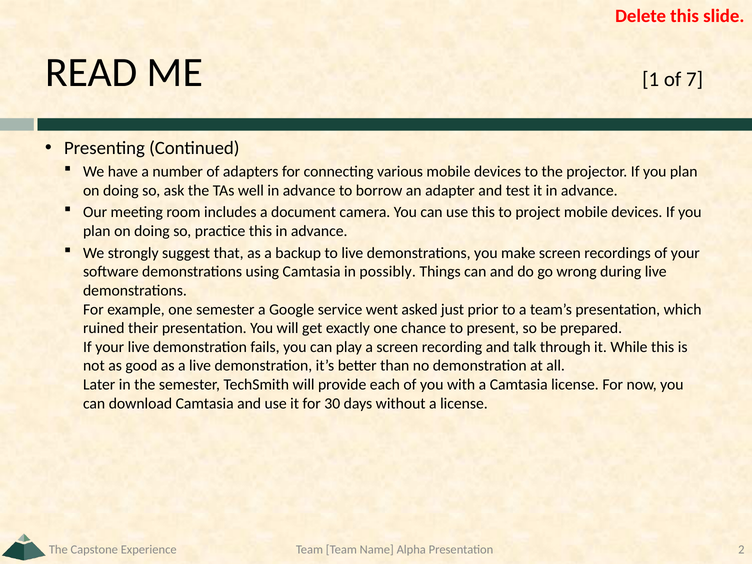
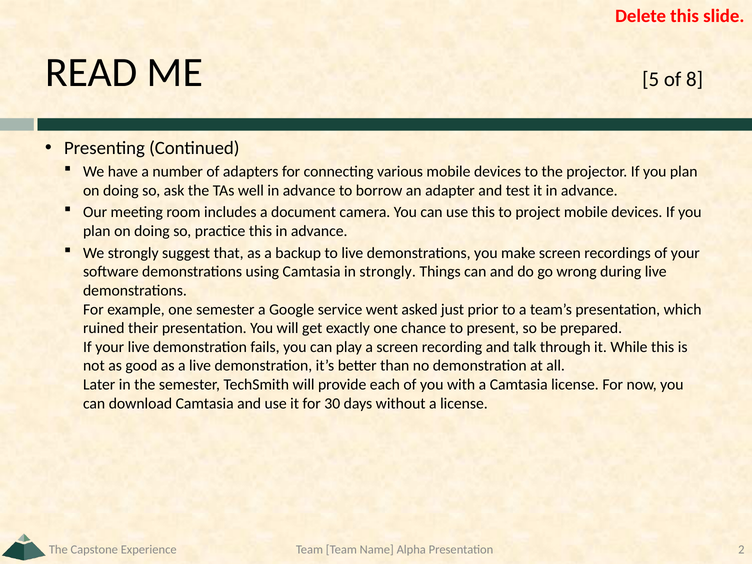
1: 1 -> 5
7: 7 -> 8
in possibly: possibly -> strongly
